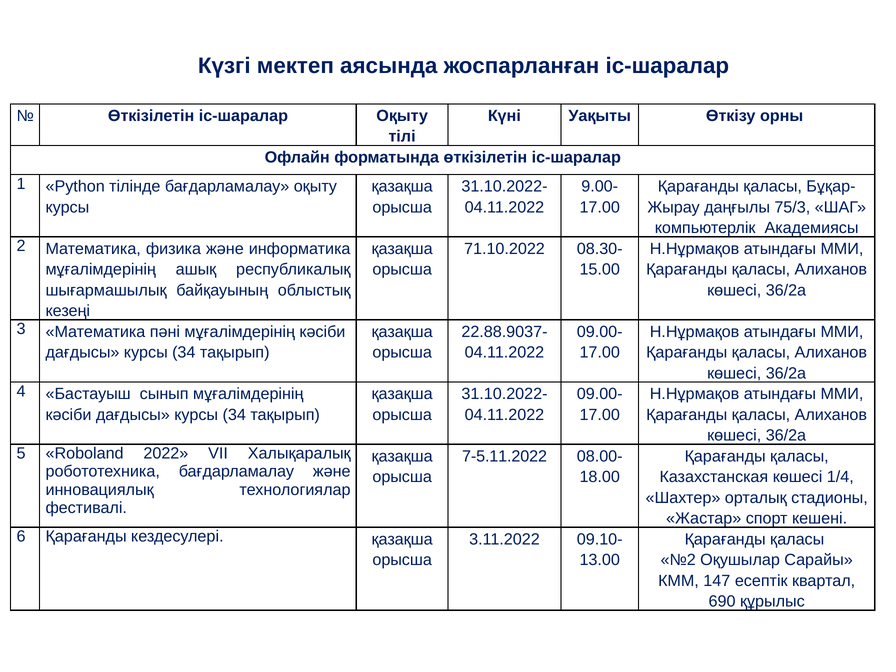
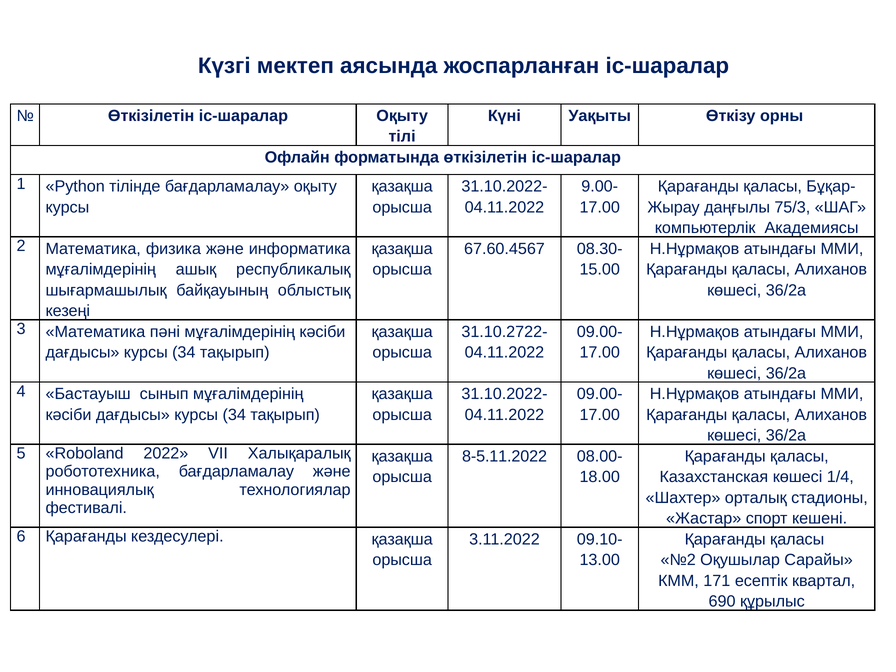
71.10.2022: 71.10.2022 -> 67.60.4567
22.88.9037-: 22.88.9037- -> 31.10.2722-
7-5.11.2022: 7-5.11.2022 -> 8-5.11.2022
147: 147 -> 171
